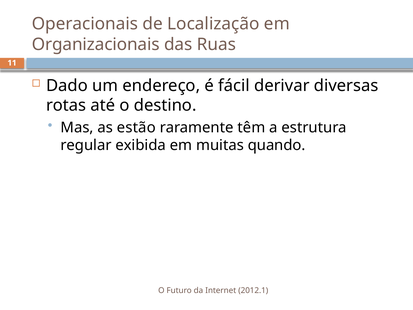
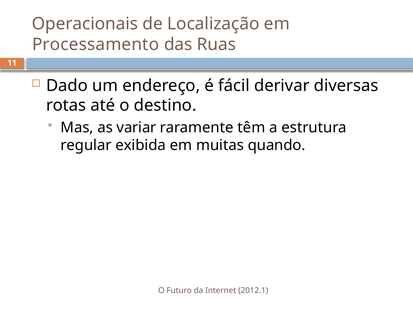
Organizacionais: Organizacionais -> Processamento
estão: estão -> variar
